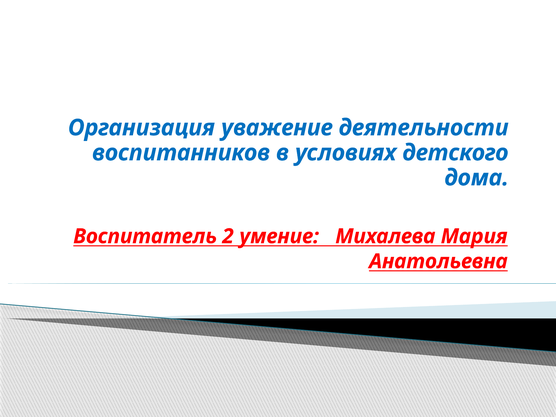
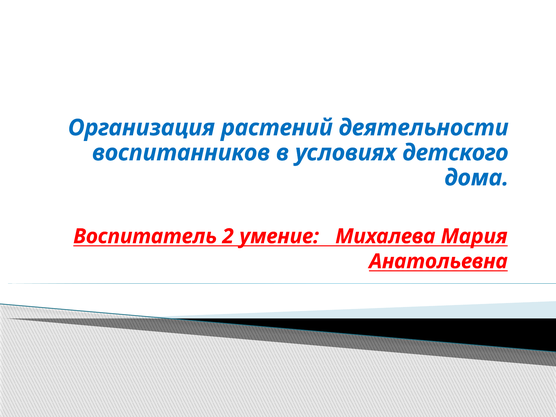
уважение: уважение -> растений
